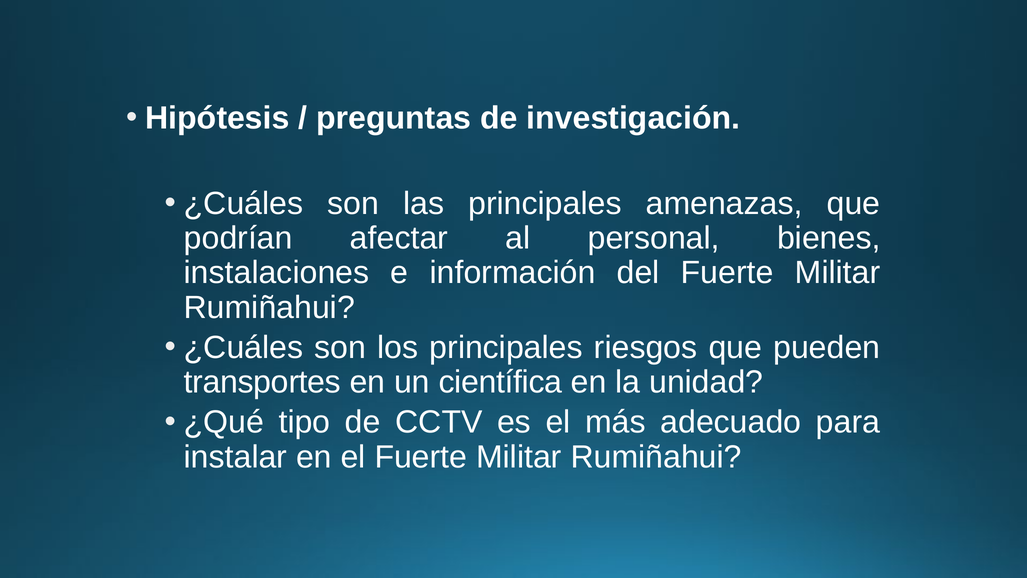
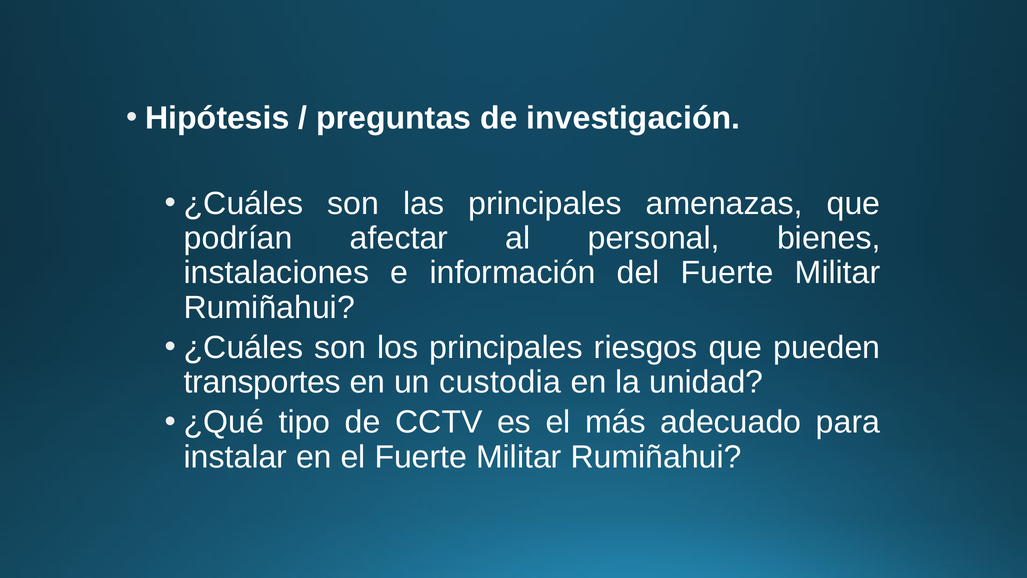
científica: científica -> custodia
